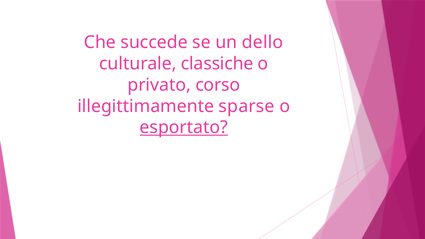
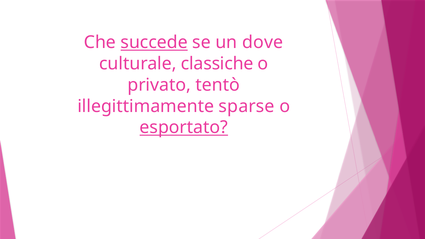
succede underline: none -> present
dello: dello -> dove
corso: corso -> tentò
